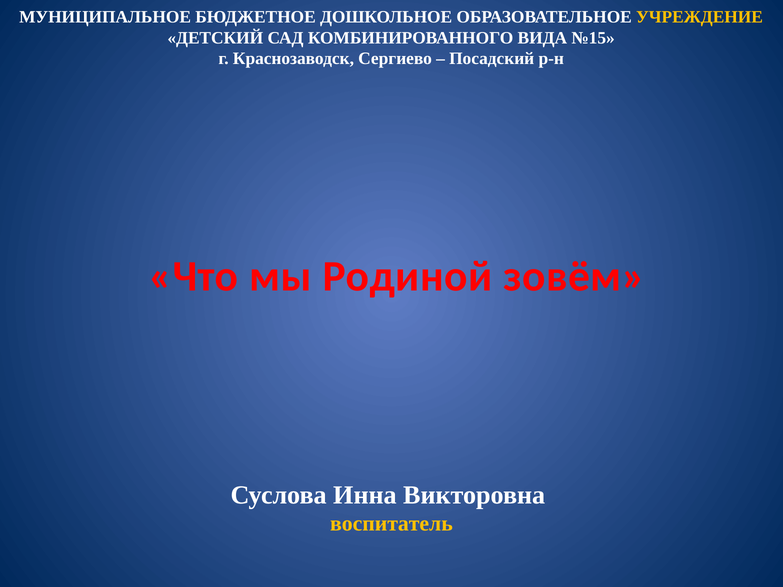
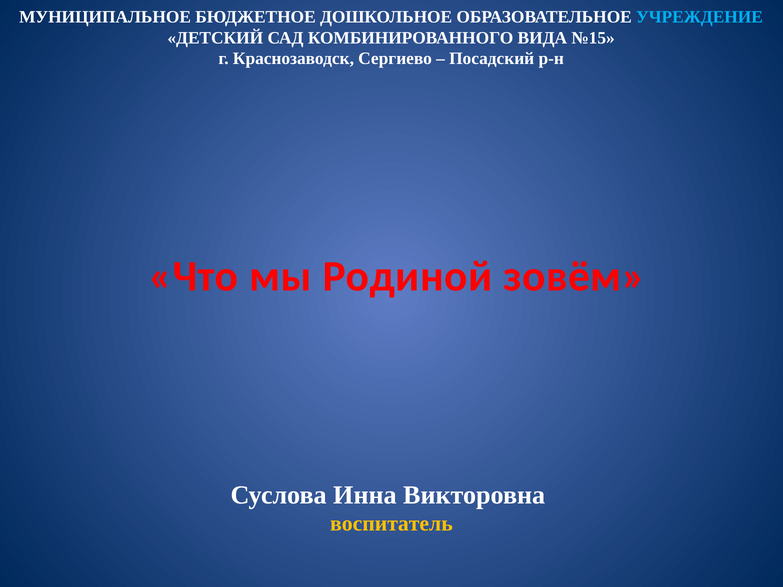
УЧРЕЖДЕНИЕ colour: yellow -> light blue
